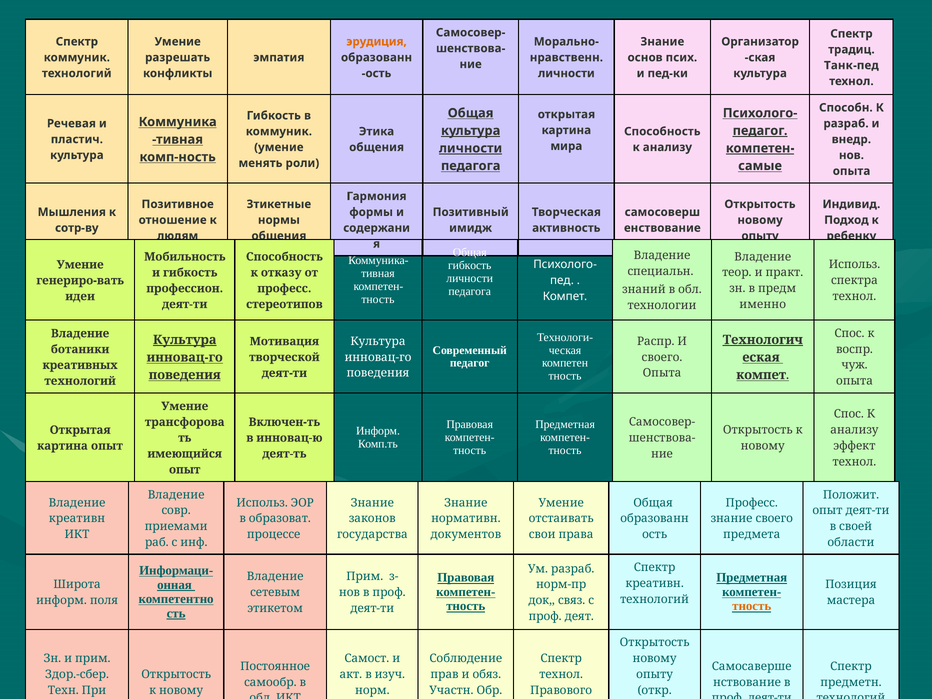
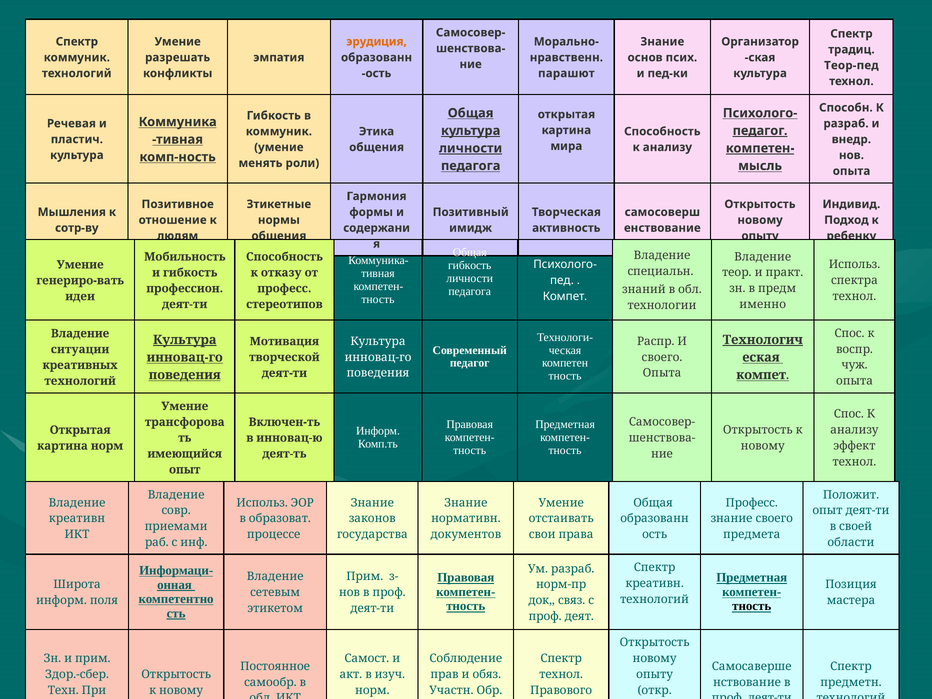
Танк-пед: Танк-пед -> Теор-пед
личности at (566, 73): личности -> парашют
самые: самые -> мысль
ботаники: ботаники -> ситуации
картина опыт: опыт -> норм
тность at (752, 606) colour: orange -> black
